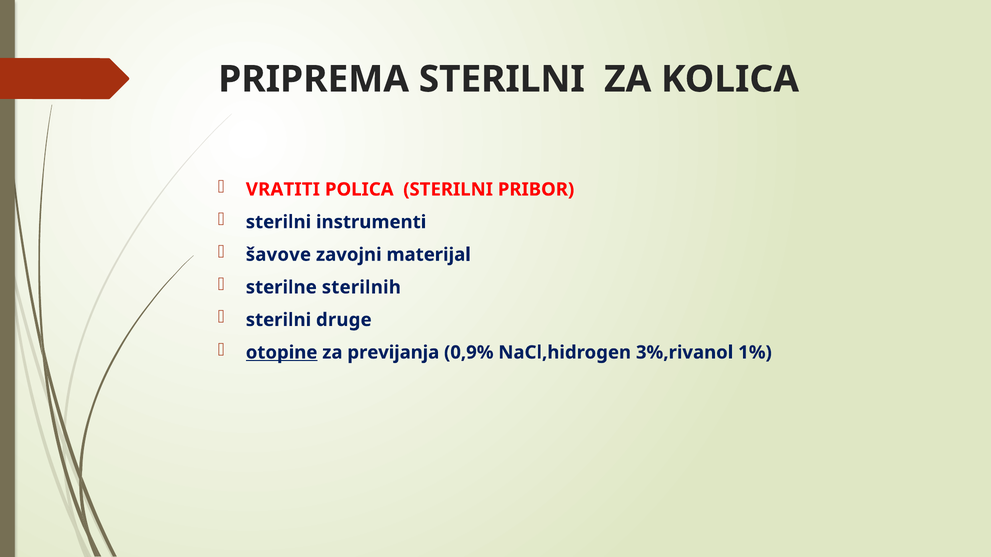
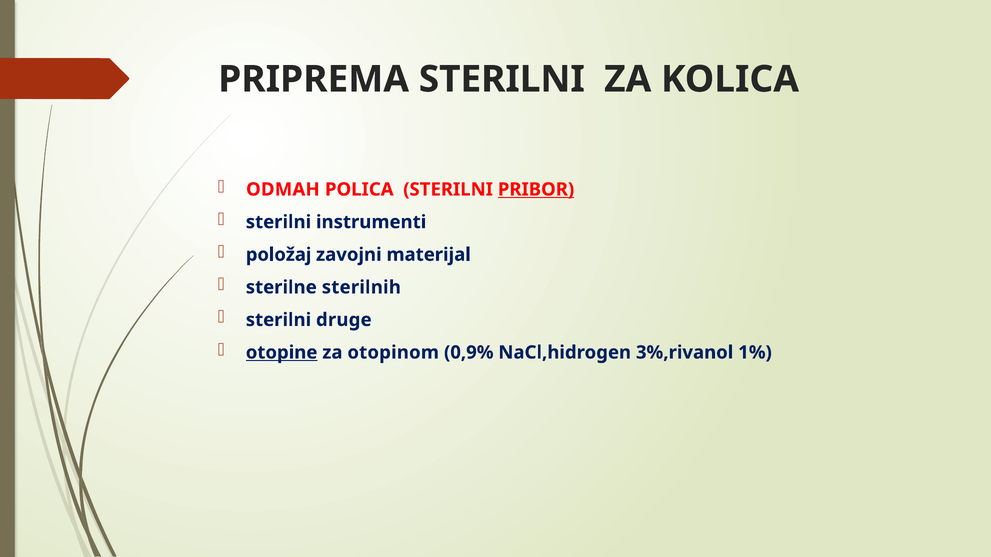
VRATITI: VRATITI -> ODMAH
PRIBOR underline: none -> present
šavove: šavove -> položaj
previjanja: previjanja -> otopinom
